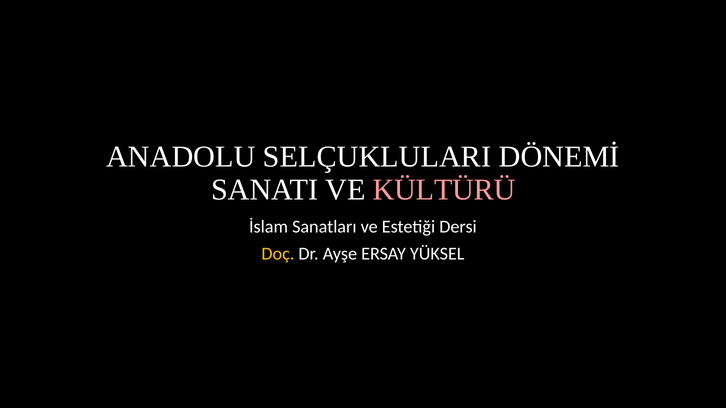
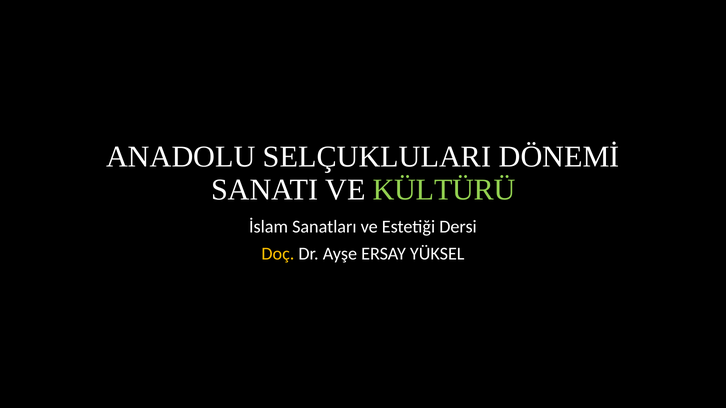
KÜLTÜRÜ colour: pink -> light green
